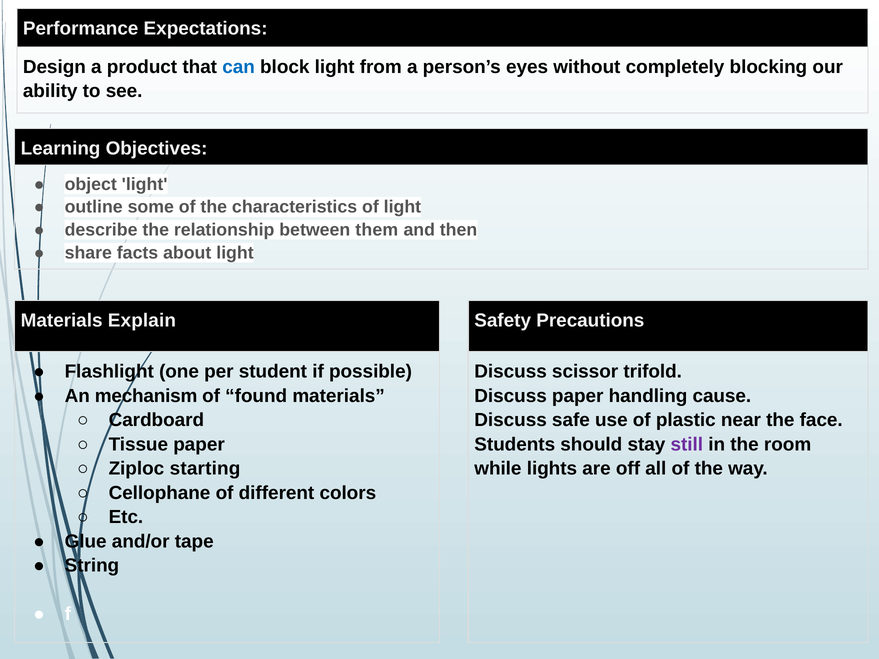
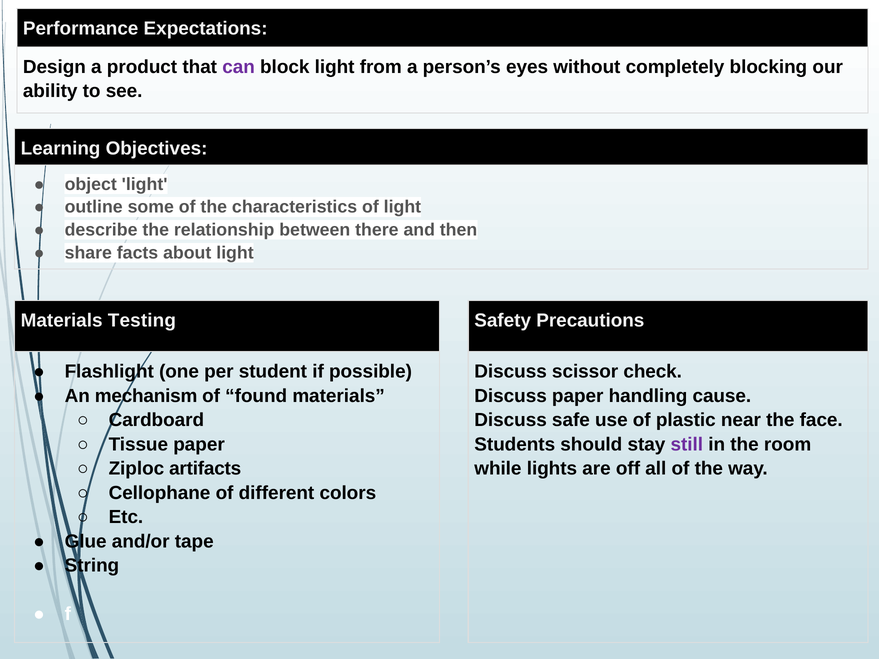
can colour: blue -> purple
them: them -> there
Explain: Explain -> Testing
trifold: trifold -> check
starting: starting -> artifacts
